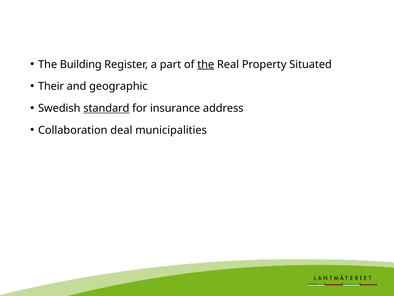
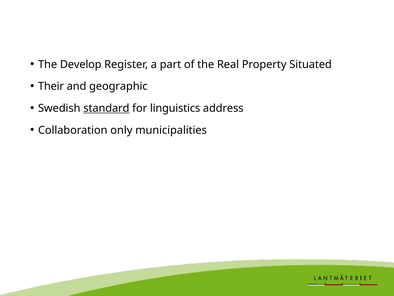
Building: Building -> Develop
the at (206, 64) underline: present -> none
insurance: insurance -> linguistics
deal: deal -> only
